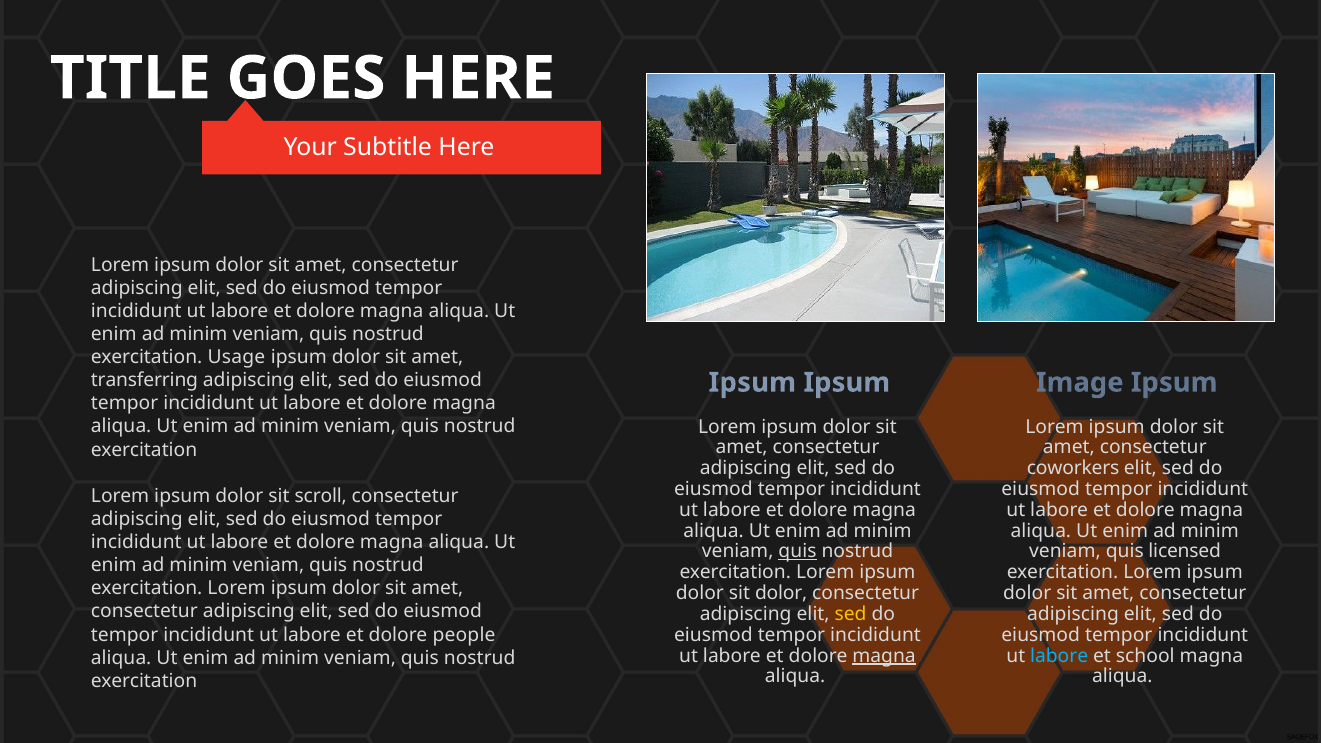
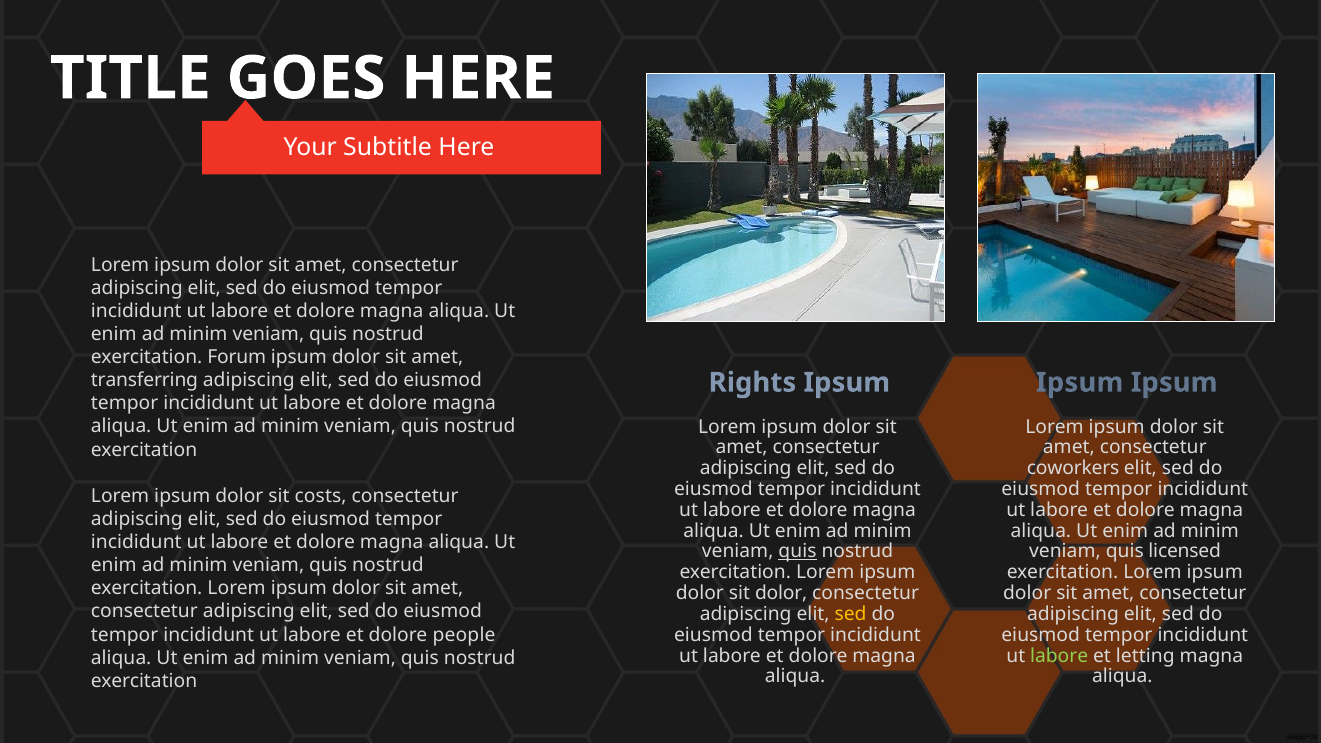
Usage: Usage -> Forum
Ipsum at (752, 383): Ipsum -> Rights
Image at (1080, 383): Image -> Ipsum
scroll: scroll -> costs
magna at (884, 656) underline: present -> none
labore at (1059, 656) colour: light blue -> light green
school: school -> letting
